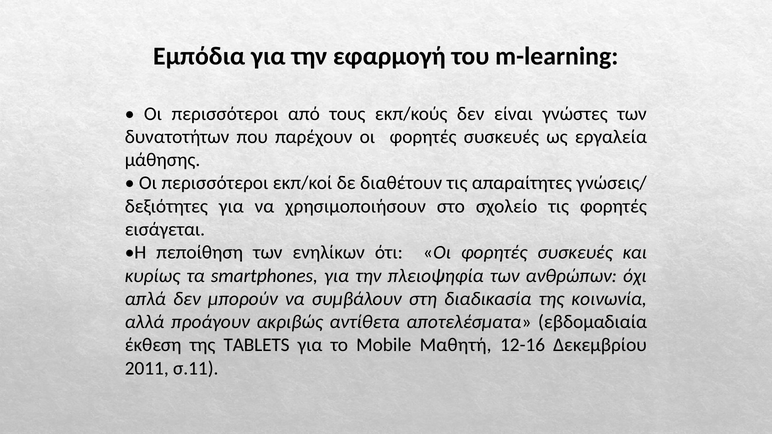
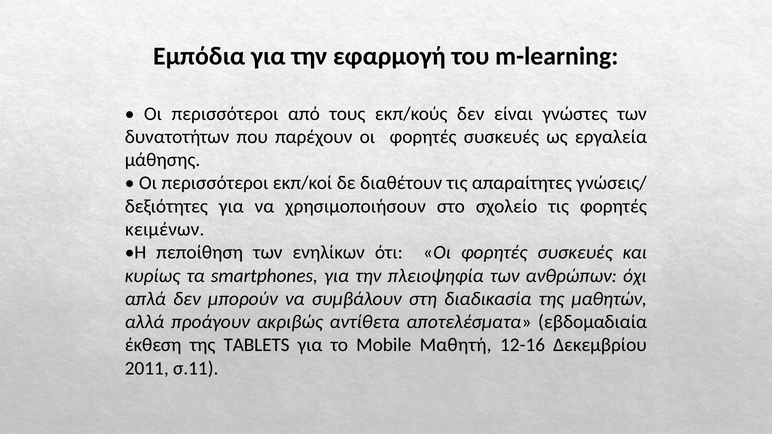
εισάγεται: εισάγεται -> κειμένων
κοινωνία: κοινωνία -> μαθητών
